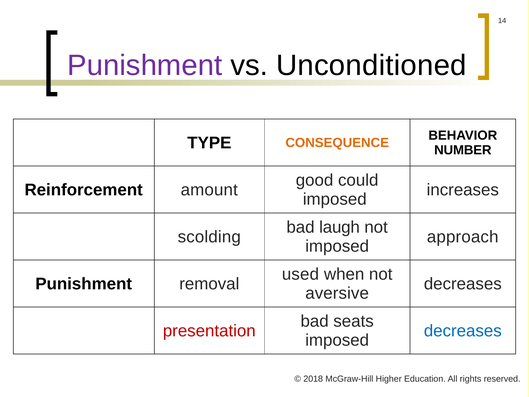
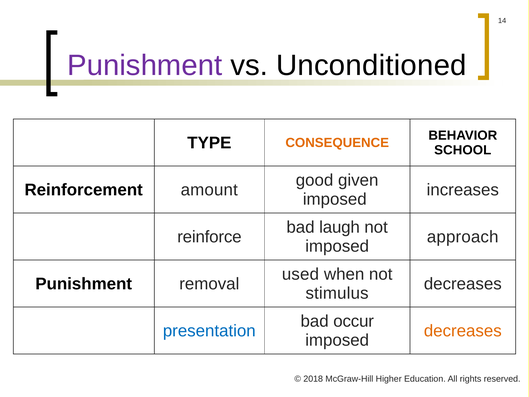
NUMBER: NUMBER -> SCHOOL
could: could -> given
scolding: scolding -> reinforce
aversive: aversive -> stimulus
seats: seats -> occur
presentation colour: red -> blue
decreases at (463, 331) colour: blue -> orange
